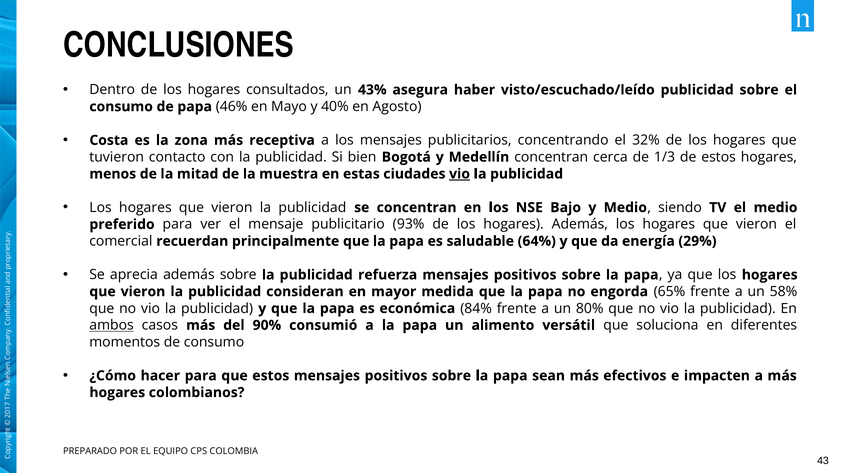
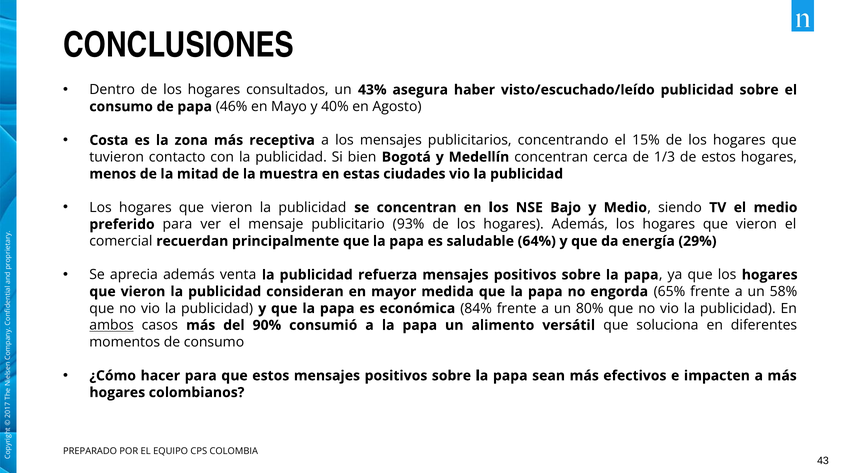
32%: 32% -> 15%
vio at (460, 174) underline: present -> none
además sobre: sobre -> venta
